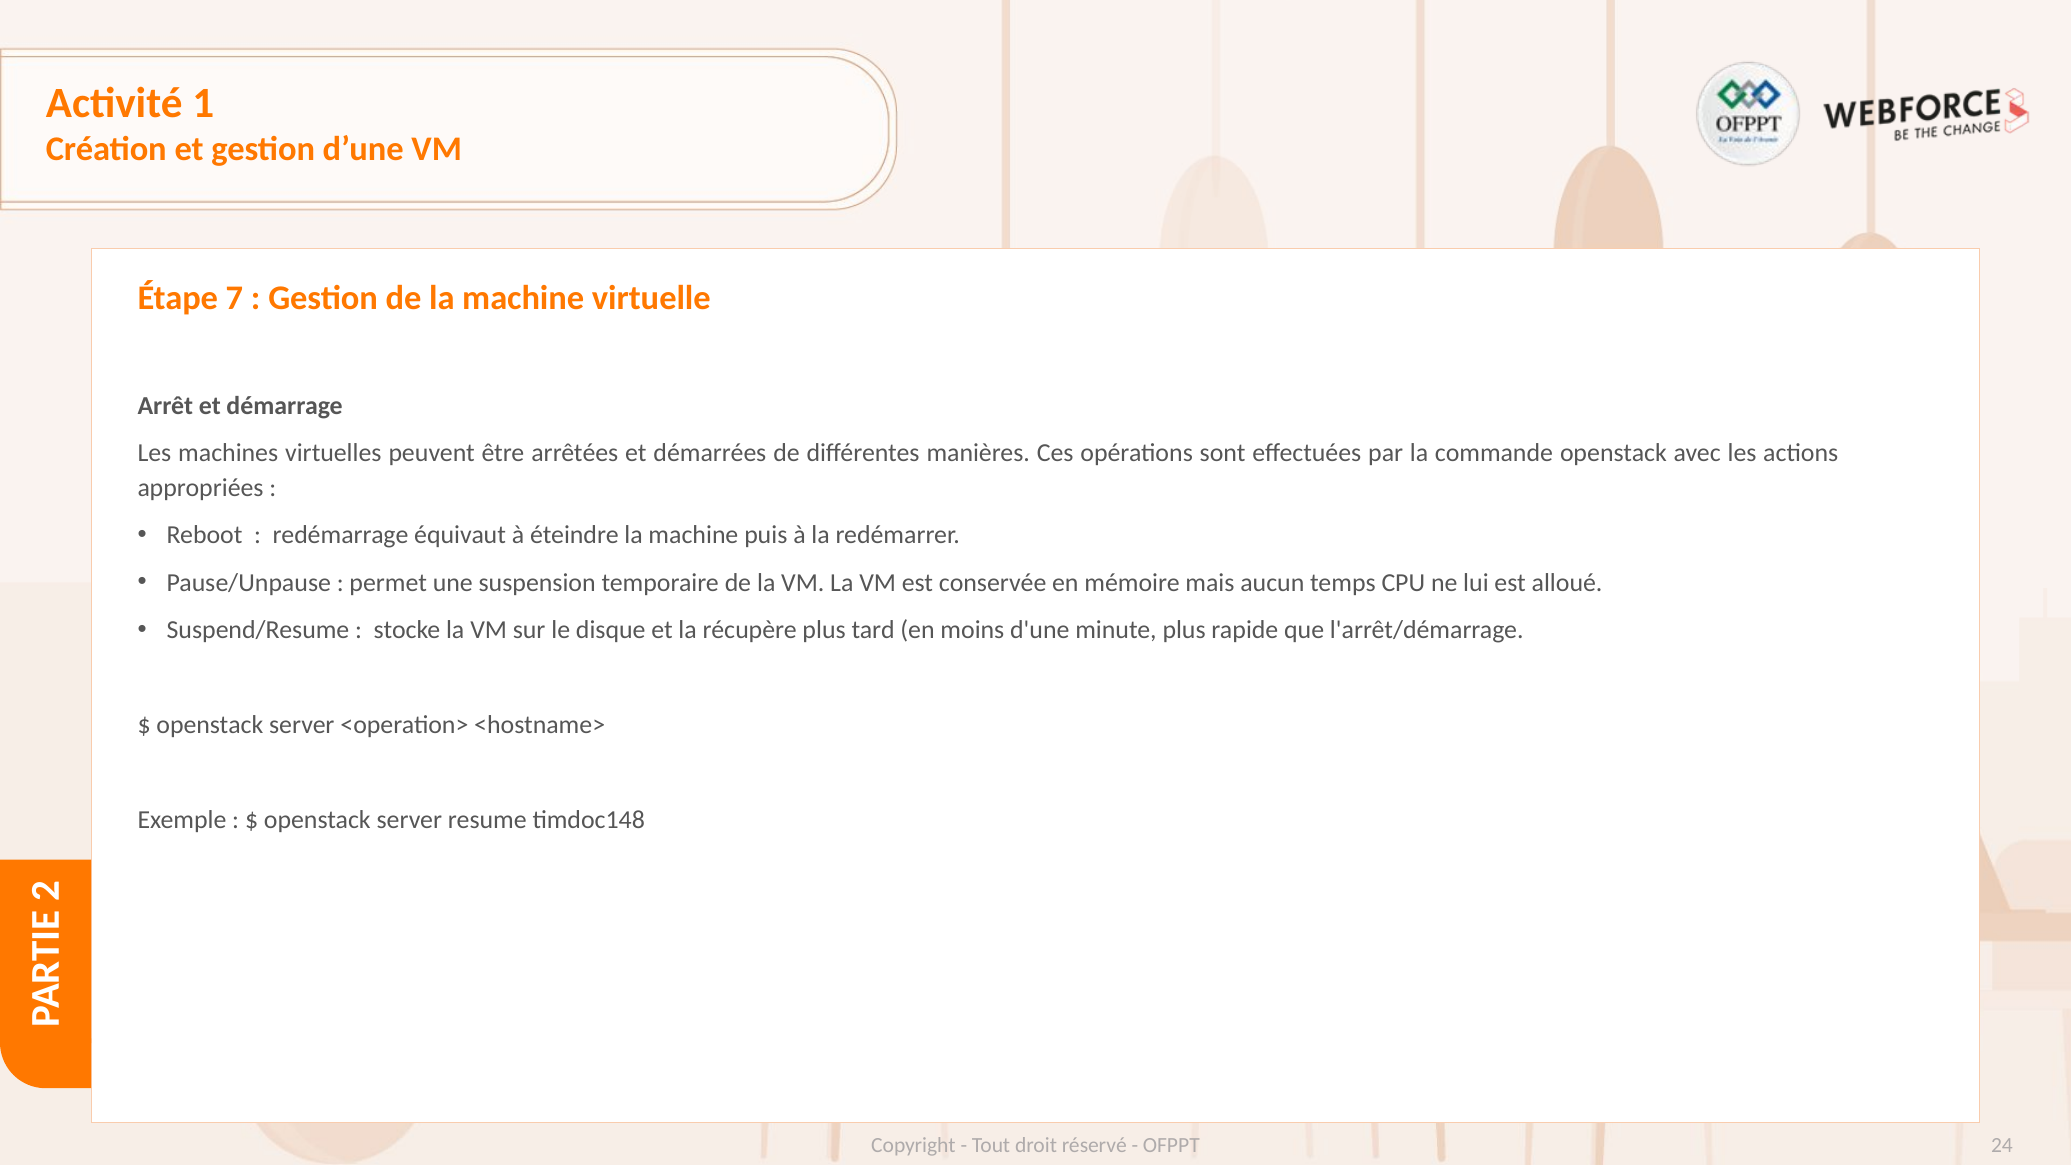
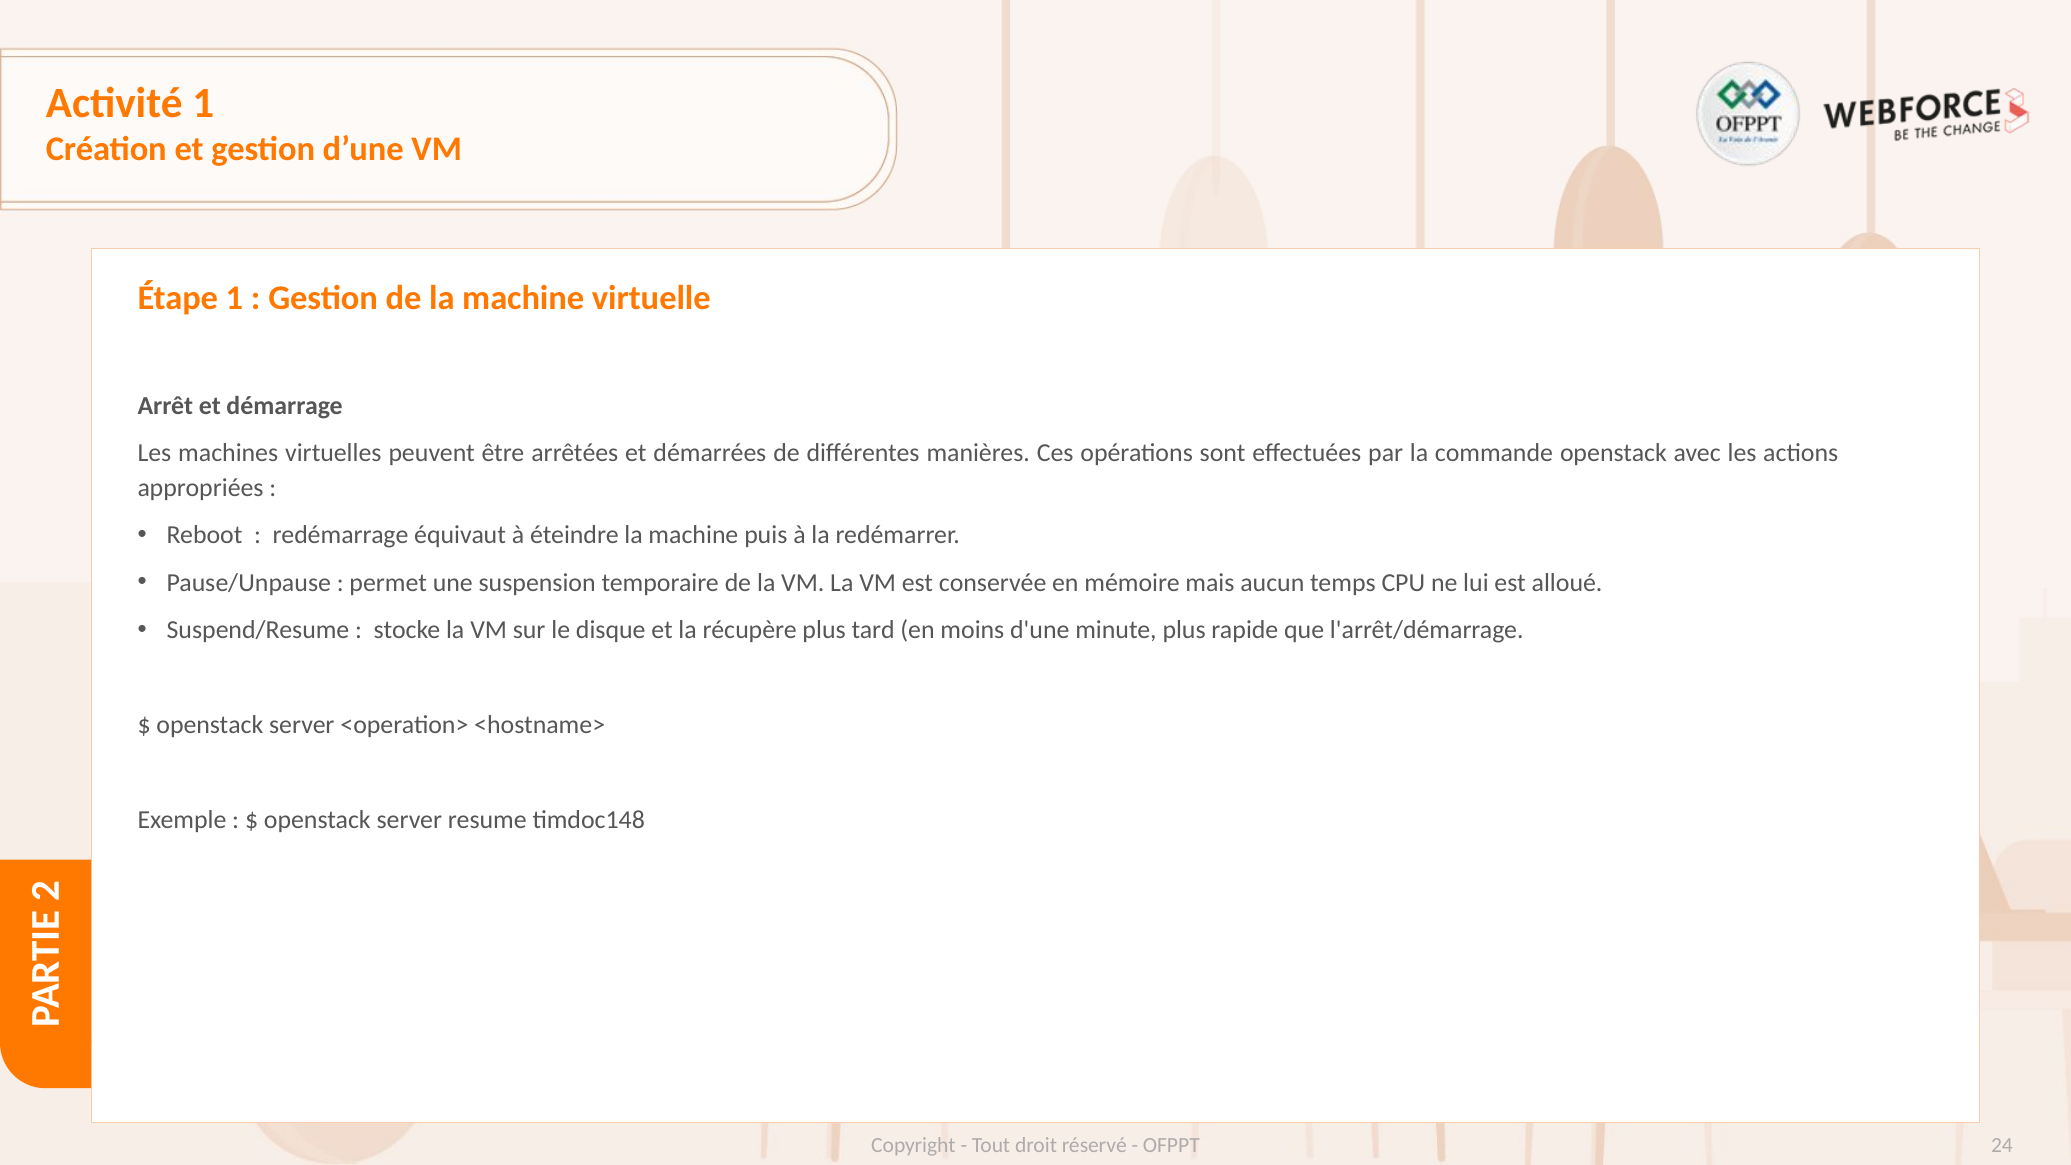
Étape 7: 7 -> 1
